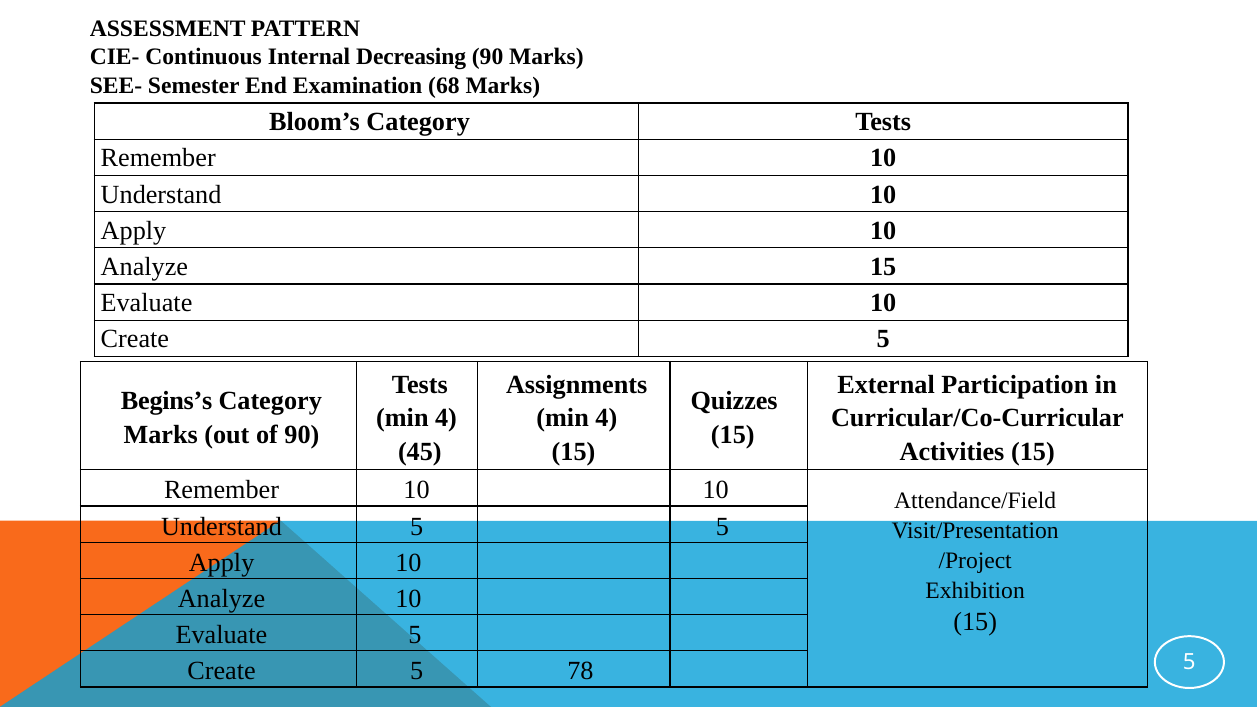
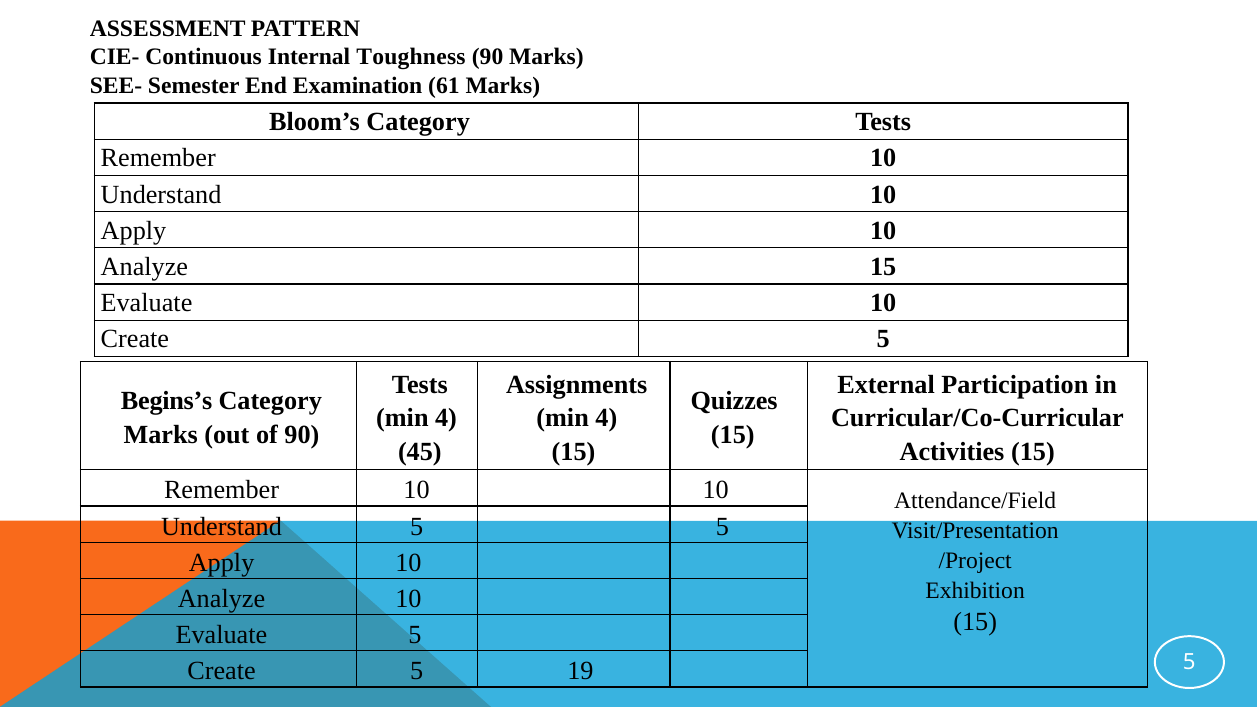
Decreasing: Decreasing -> Toughness
68: 68 -> 61
78: 78 -> 19
